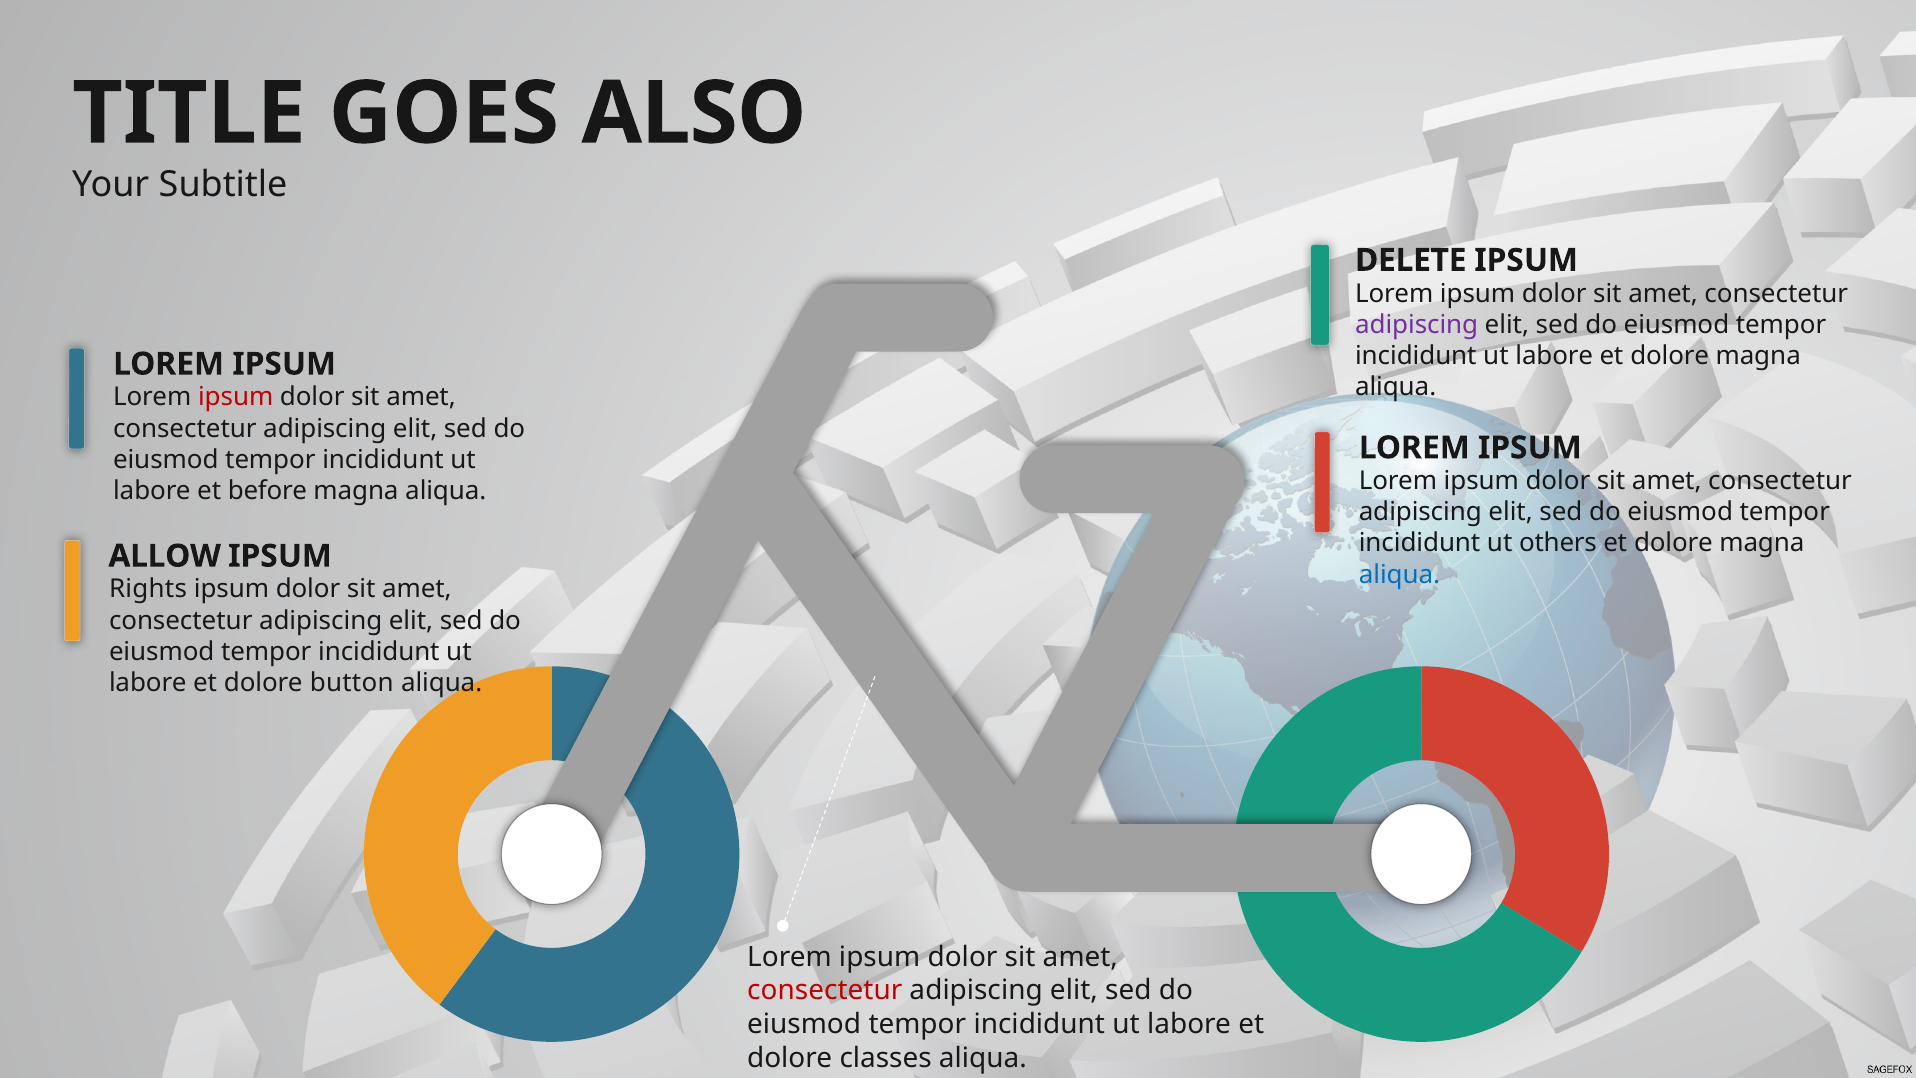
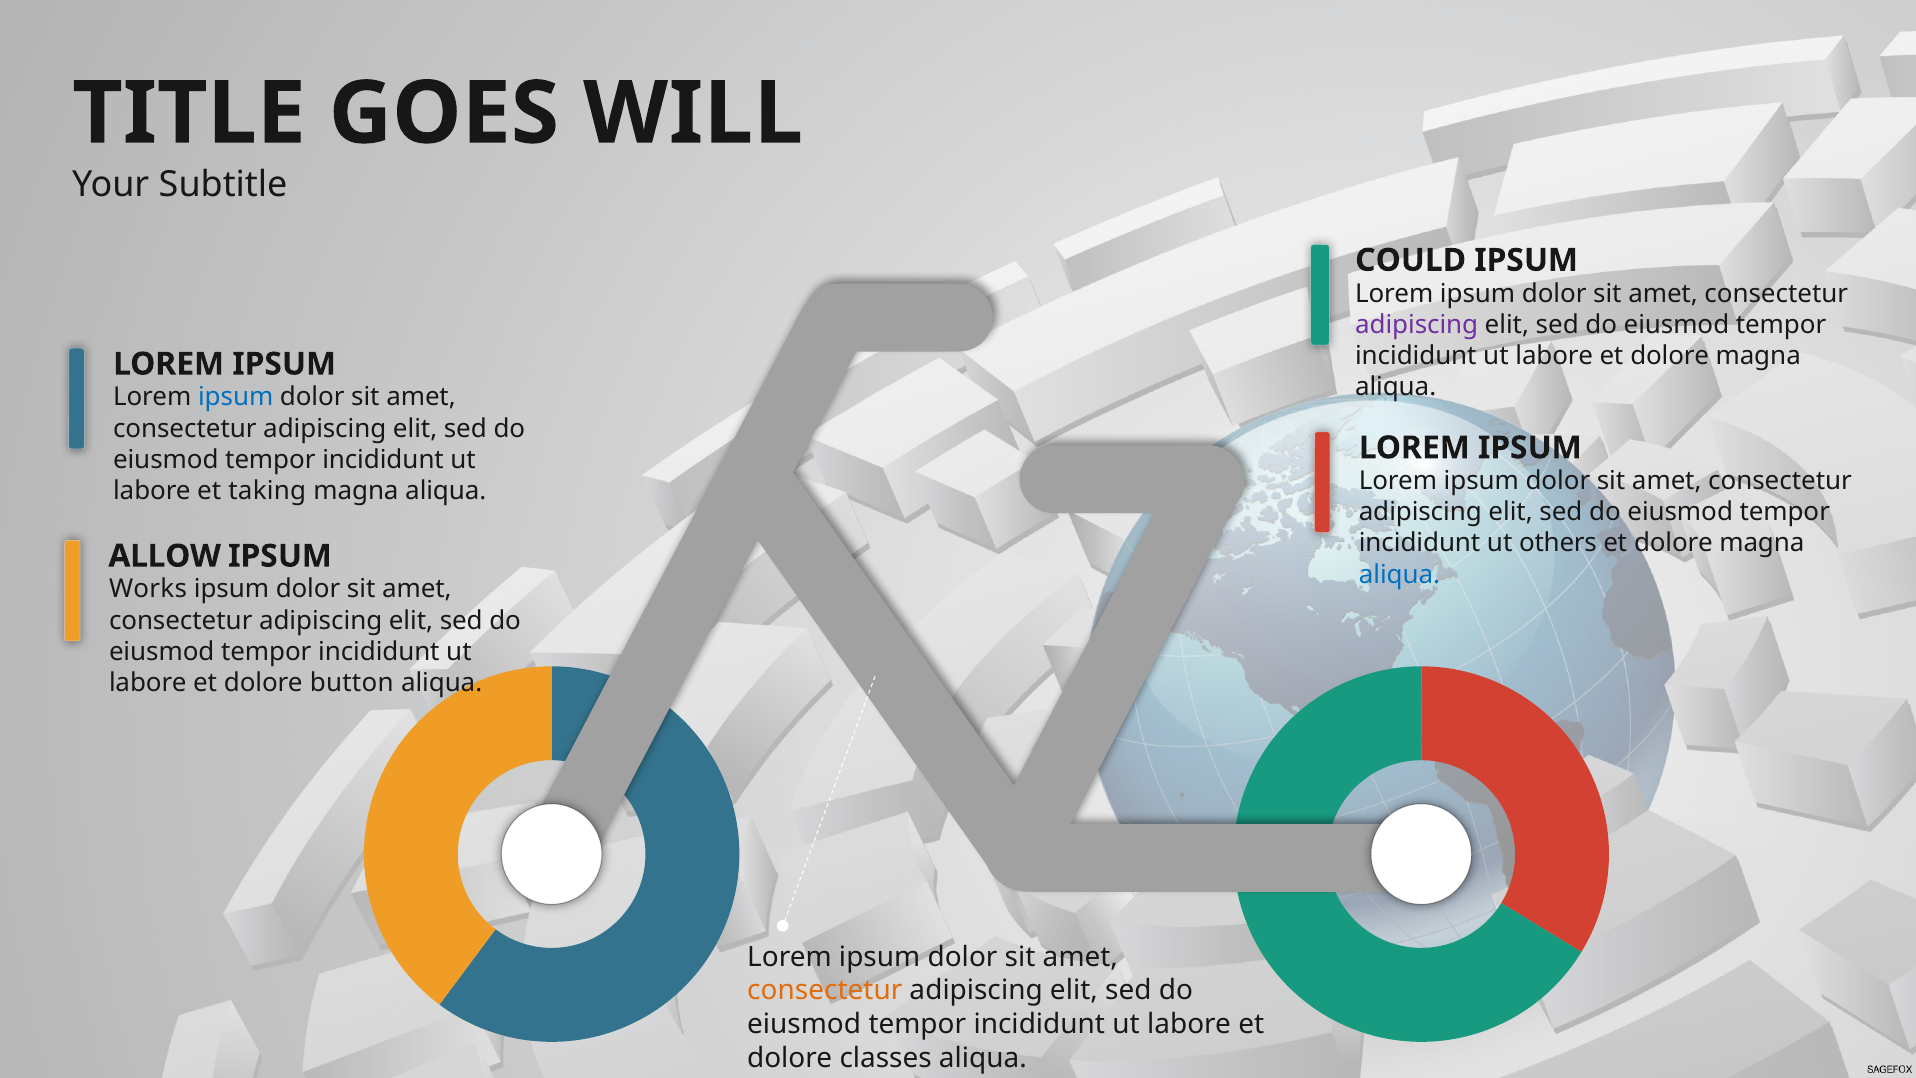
ALSO: ALSO -> WILL
DELETE: DELETE -> COULD
ipsum at (236, 397) colour: red -> blue
before: before -> taking
Rights: Rights -> Works
consectetur at (825, 991) colour: red -> orange
